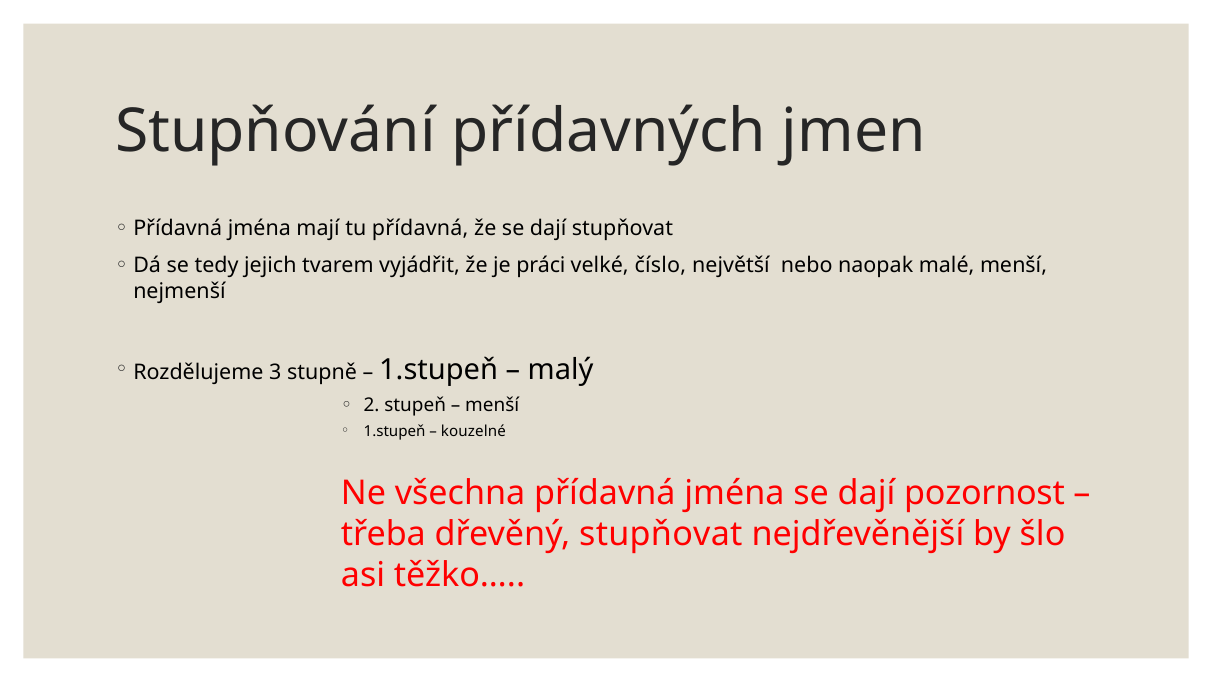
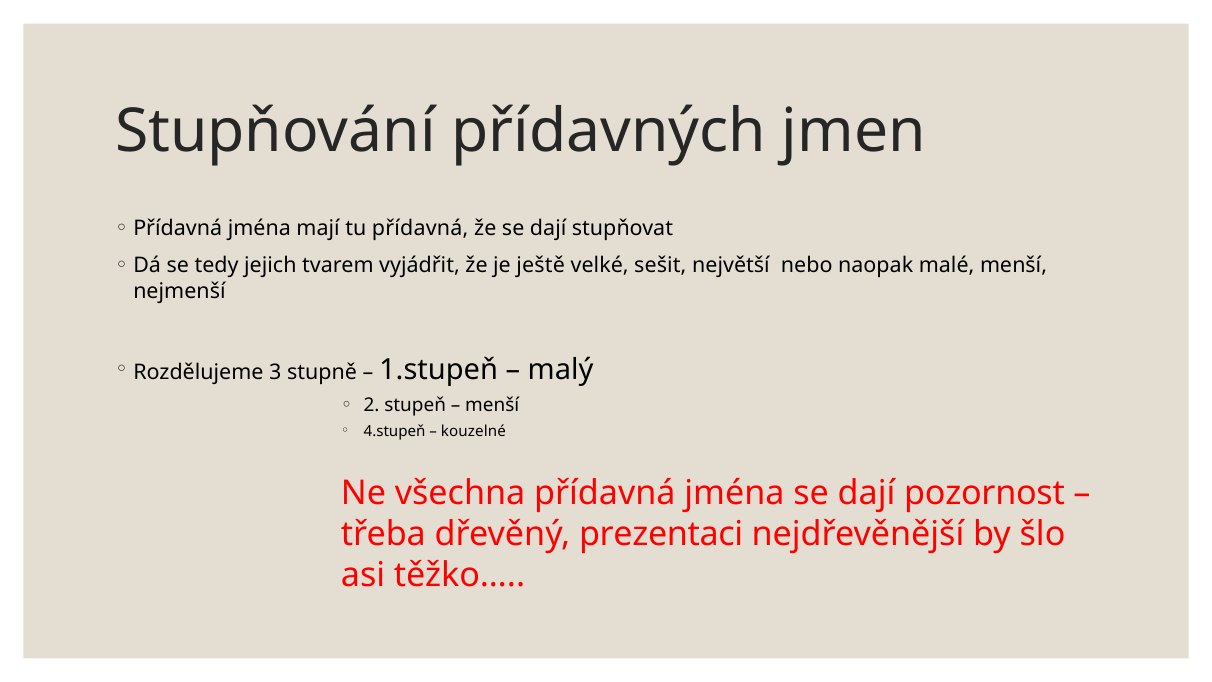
práci: práci -> ještě
číslo: číslo -> sešit
1.stupeň at (395, 431): 1.stupeň -> 4.stupeň
dřevěný stupňovat: stupňovat -> prezentaci
